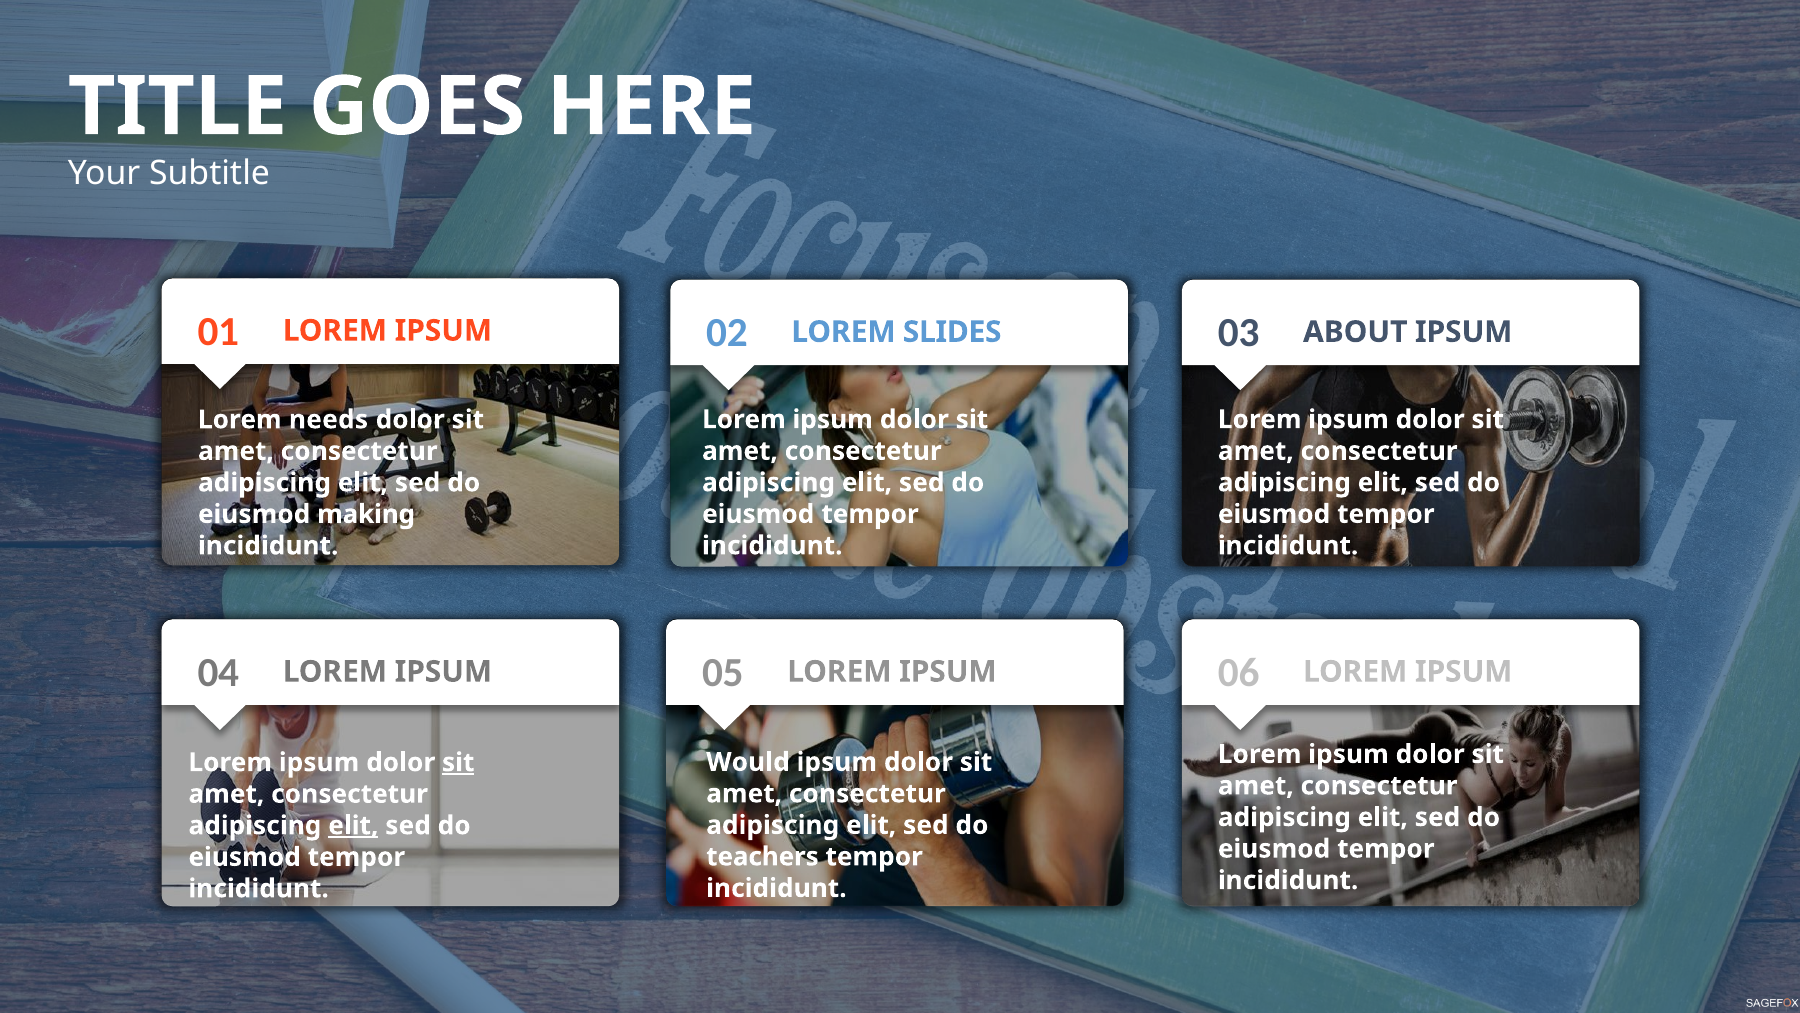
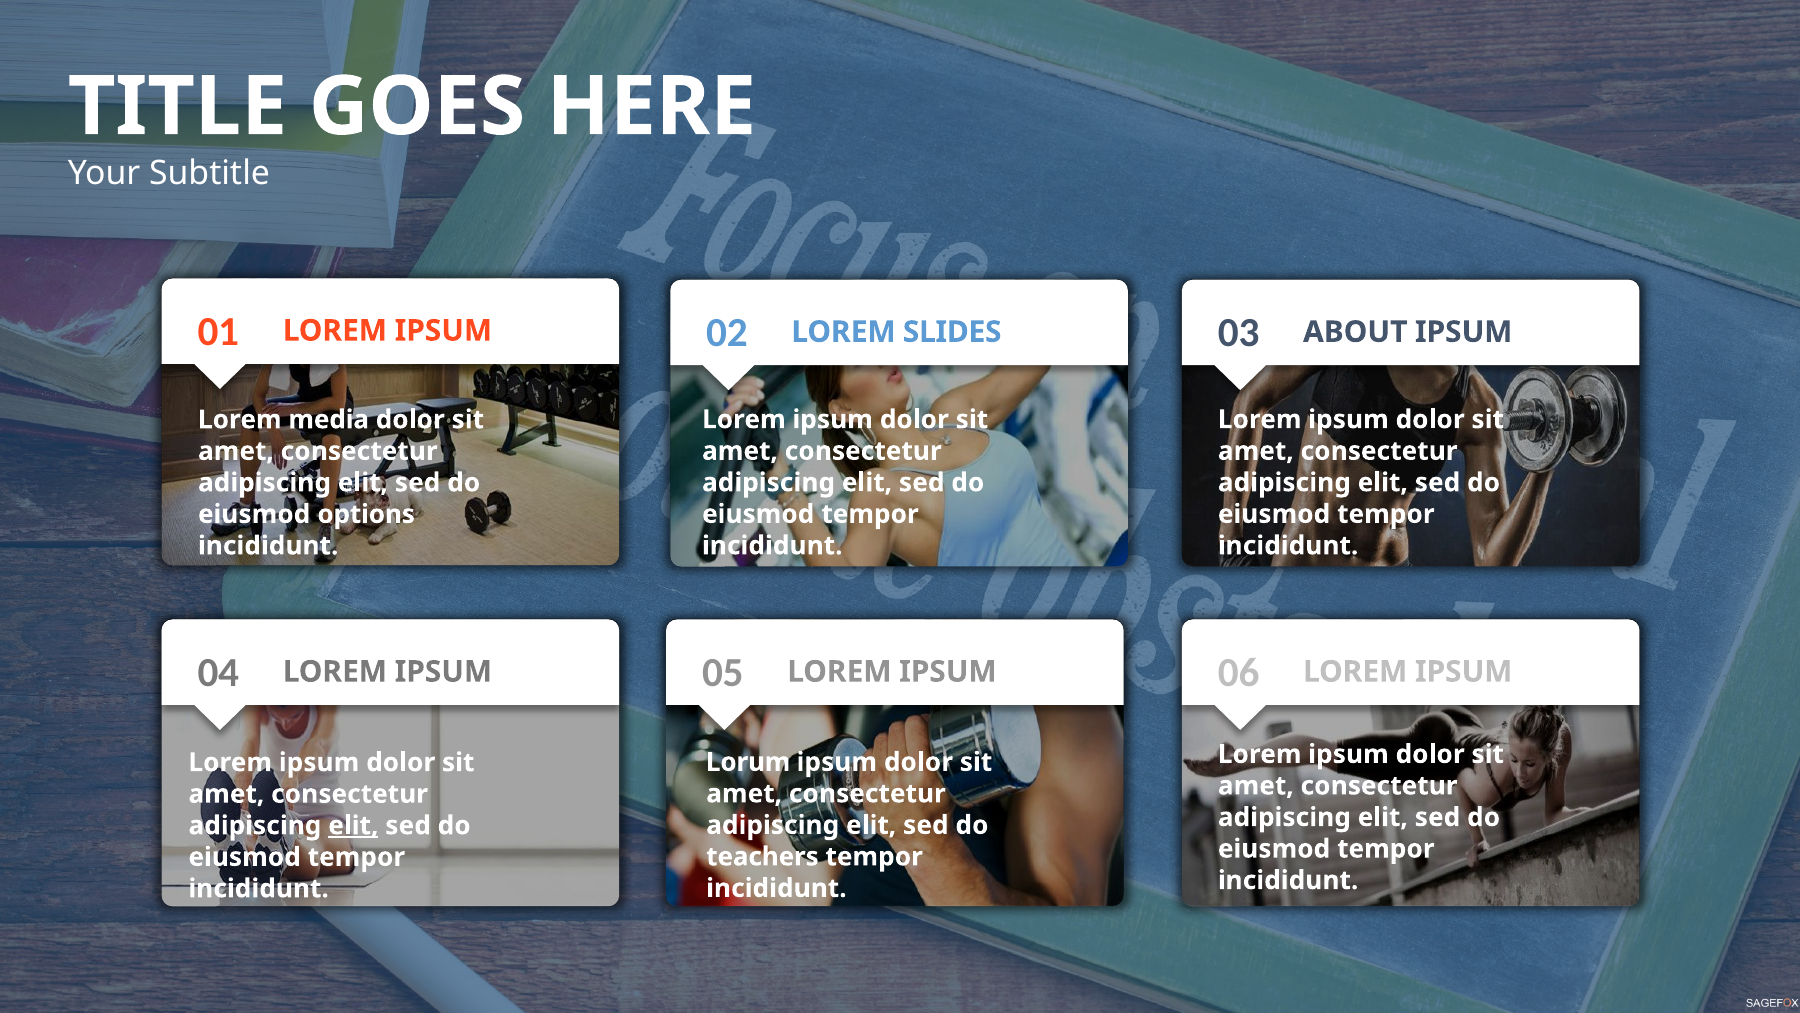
needs: needs -> media
making: making -> options
Would: Would -> Lorum
sit at (458, 762) underline: present -> none
